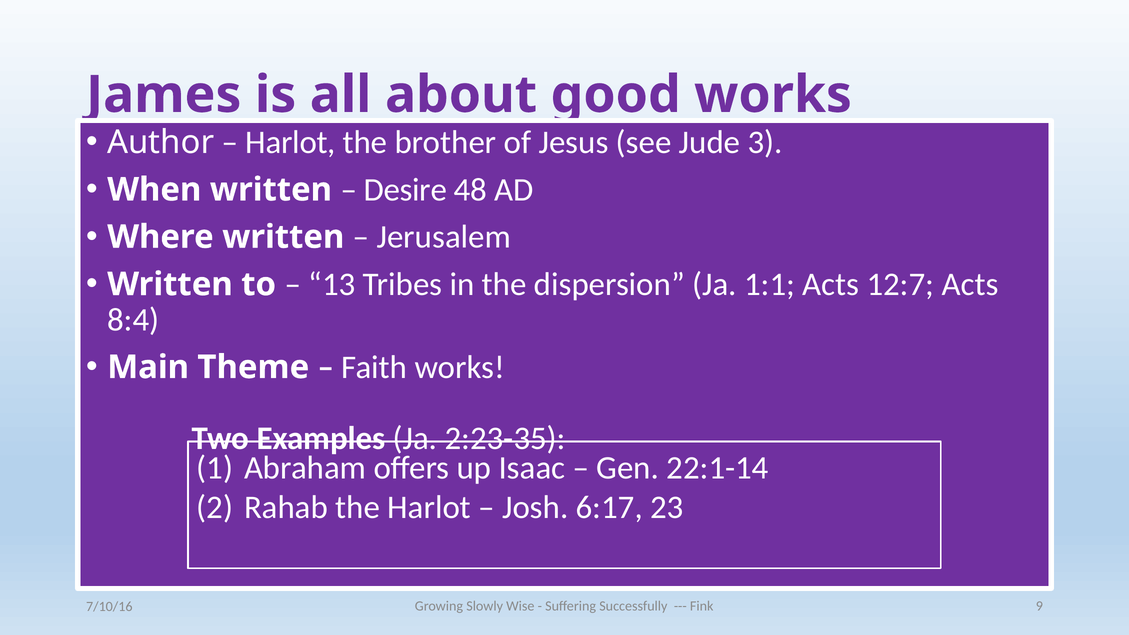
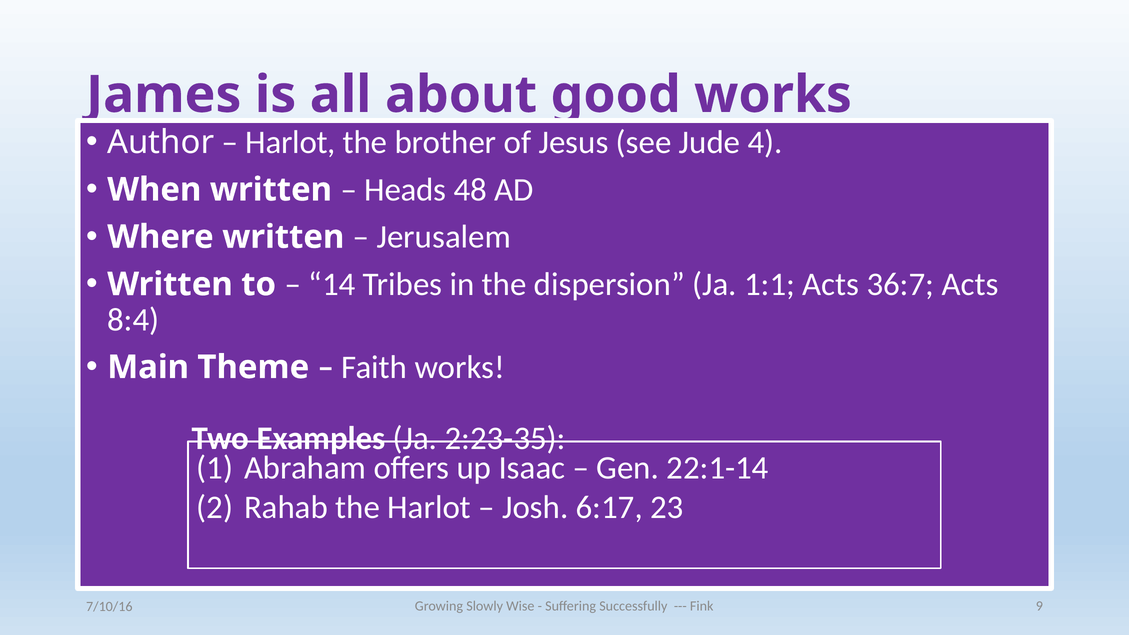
3: 3 -> 4
Desire: Desire -> Heads
13: 13 -> 14
12:7: 12:7 -> 36:7
